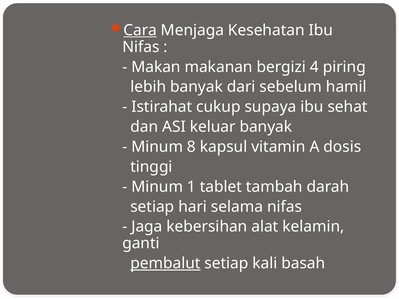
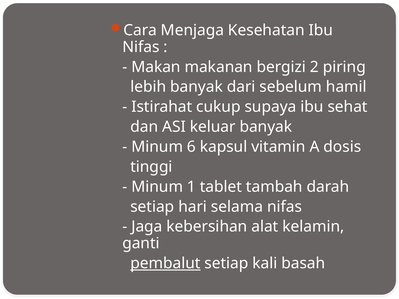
Cara underline: present -> none
4: 4 -> 2
8: 8 -> 6
